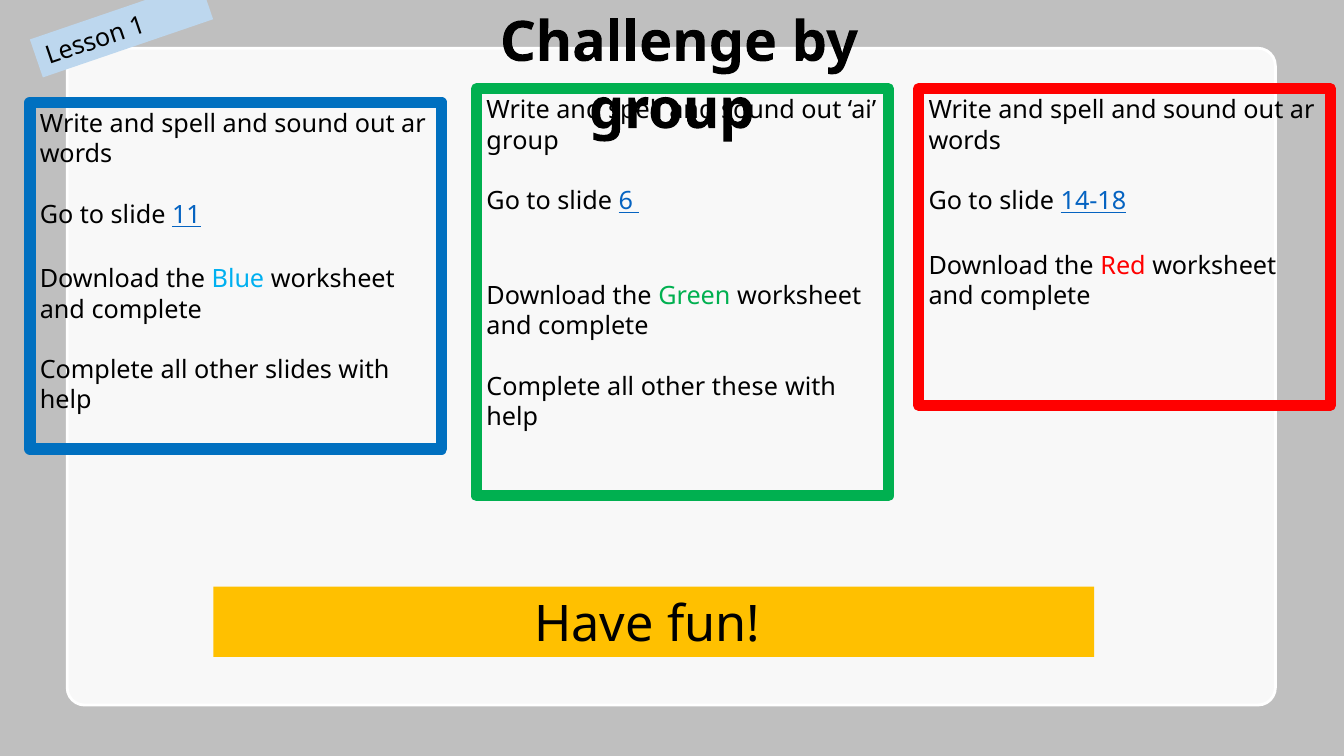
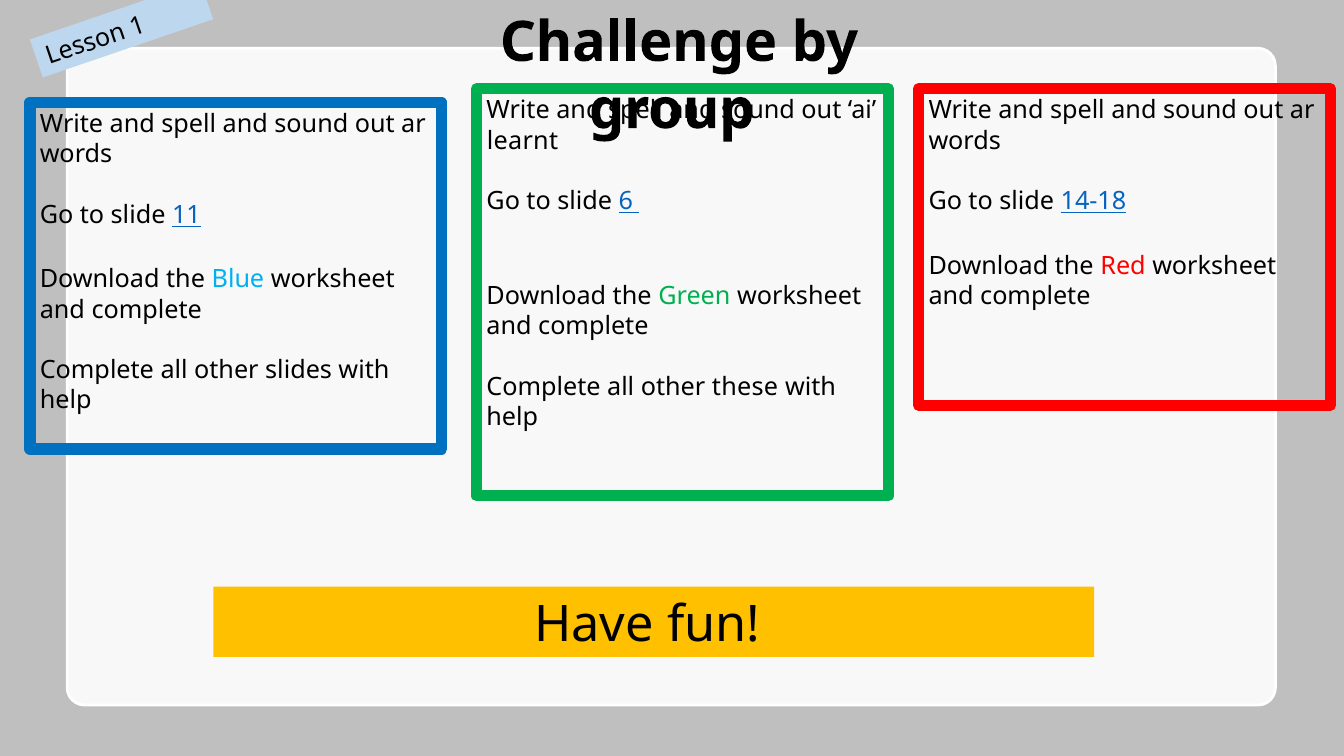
group at (523, 141): group -> learnt
